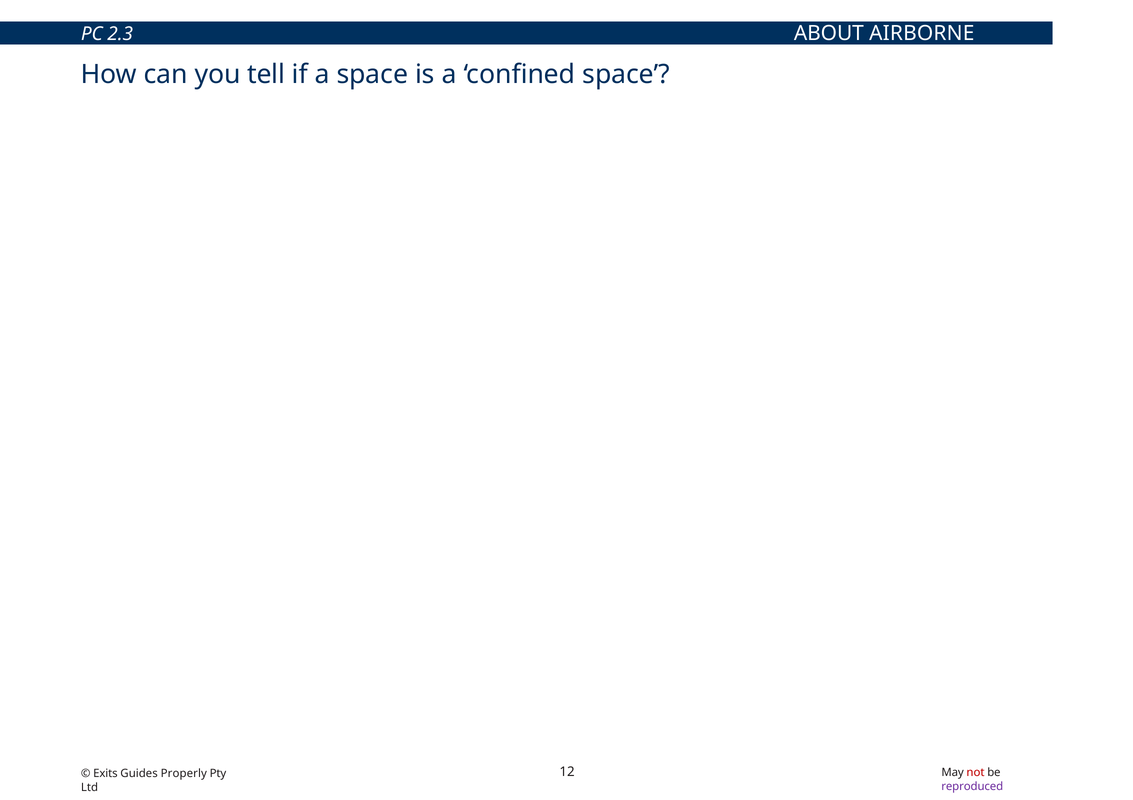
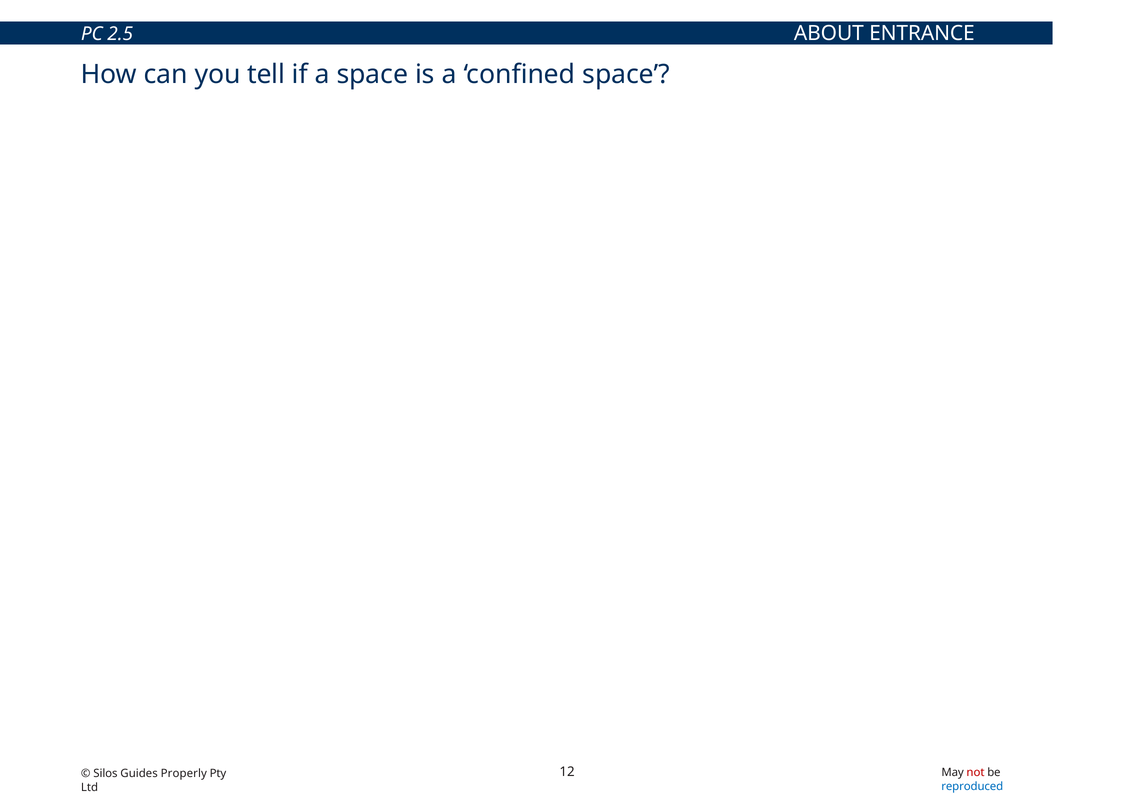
ABOUT AIRBORNE: AIRBORNE -> ENTRANCE
2.3: 2.3 -> 2.5
Exits: Exits -> Silos
reproduced colour: purple -> blue
